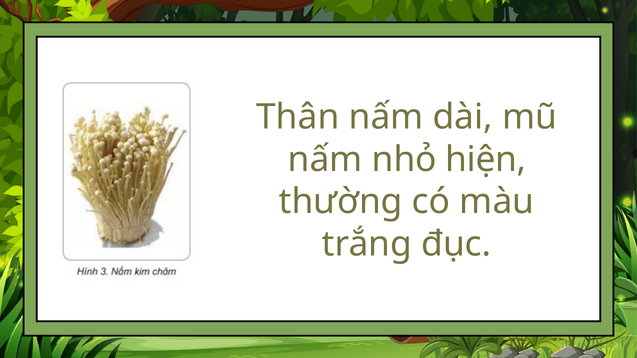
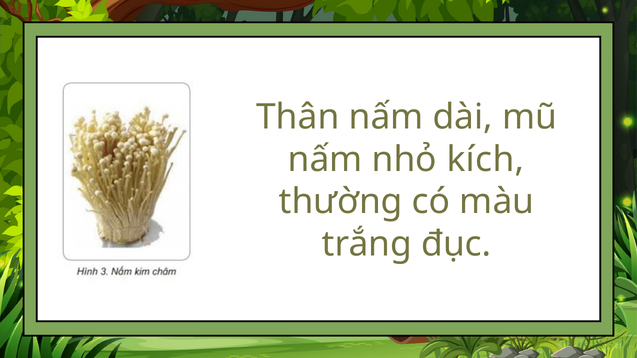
hiện: hiện -> kích
